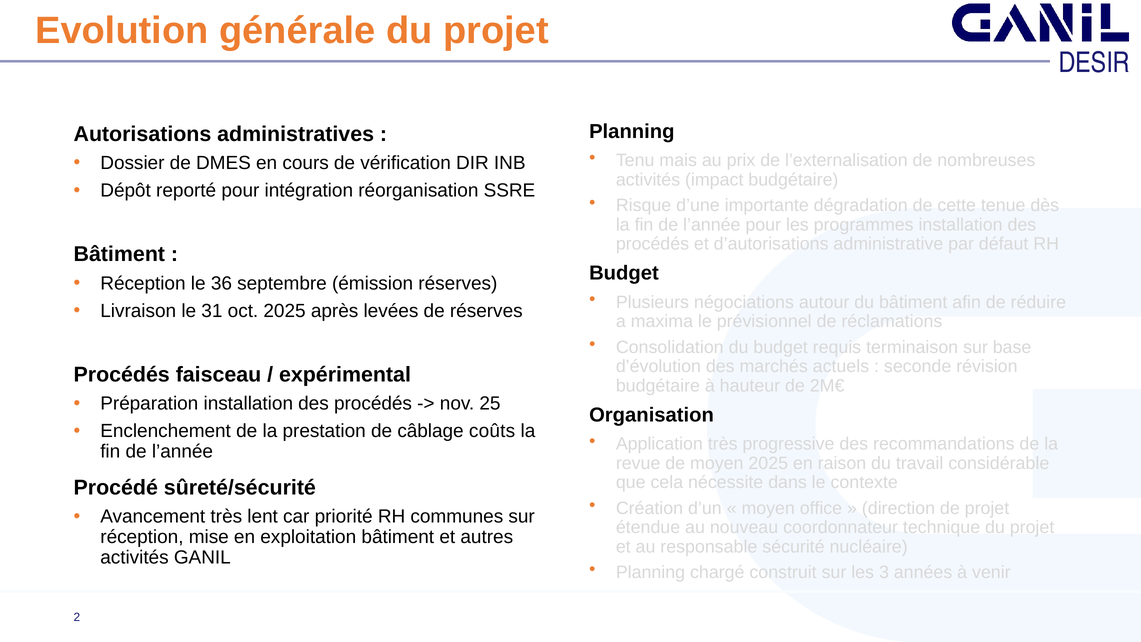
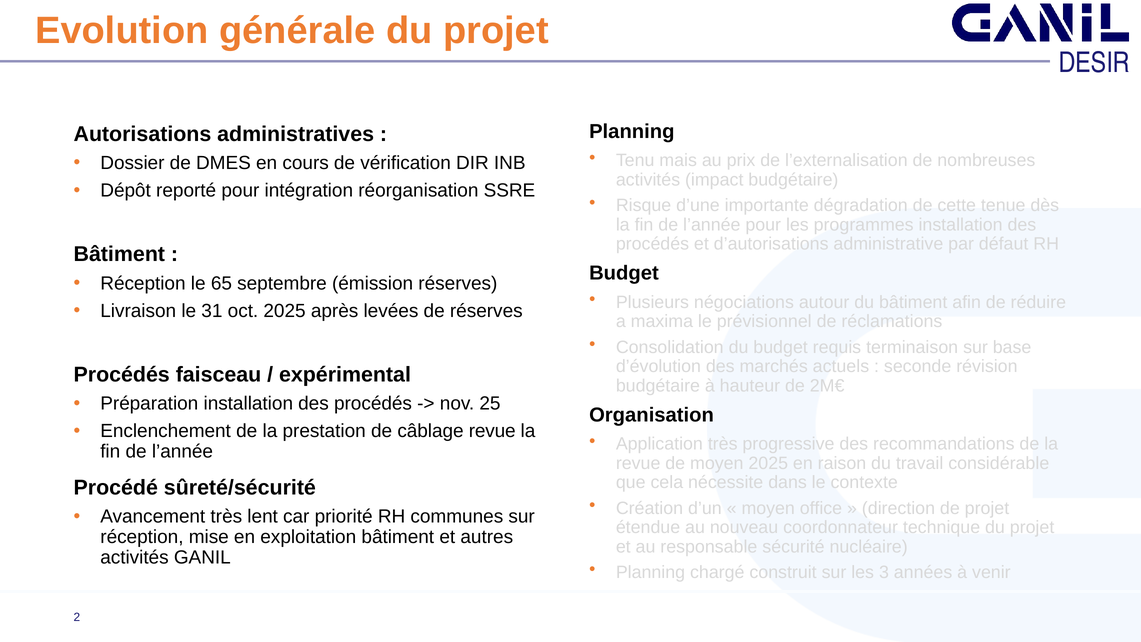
36: 36 -> 65
câblage coûts: coûts -> revue
